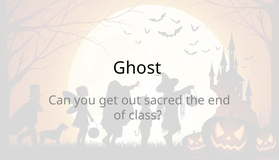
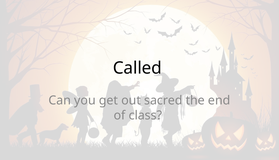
Ghost: Ghost -> Called
